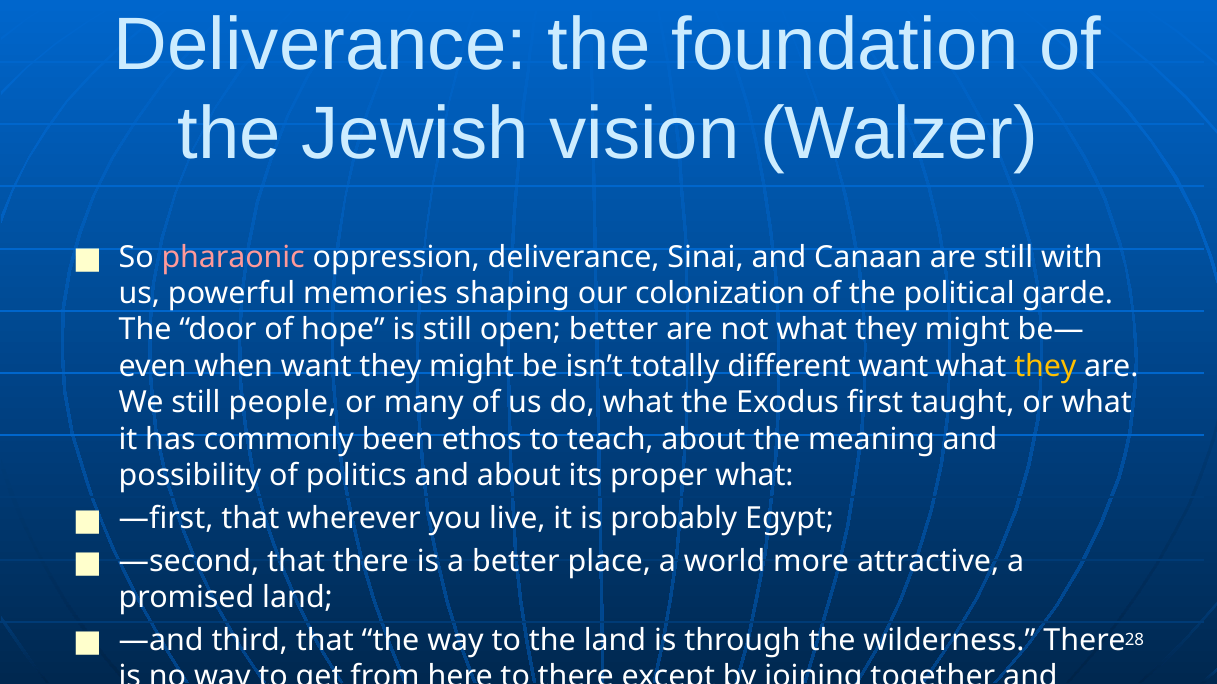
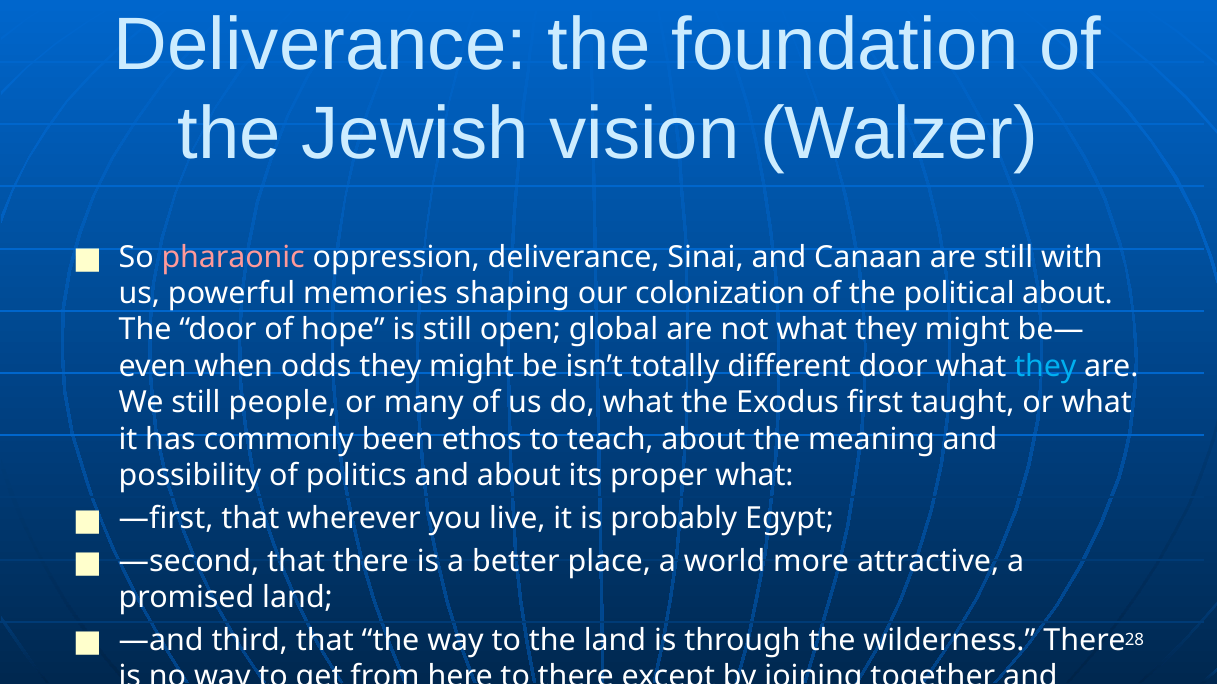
political garde: garde -> about
open better: better -> global
when want: want -> odds
different want: want -> door
they at (1045, 367) colour: yellow -> light blue
